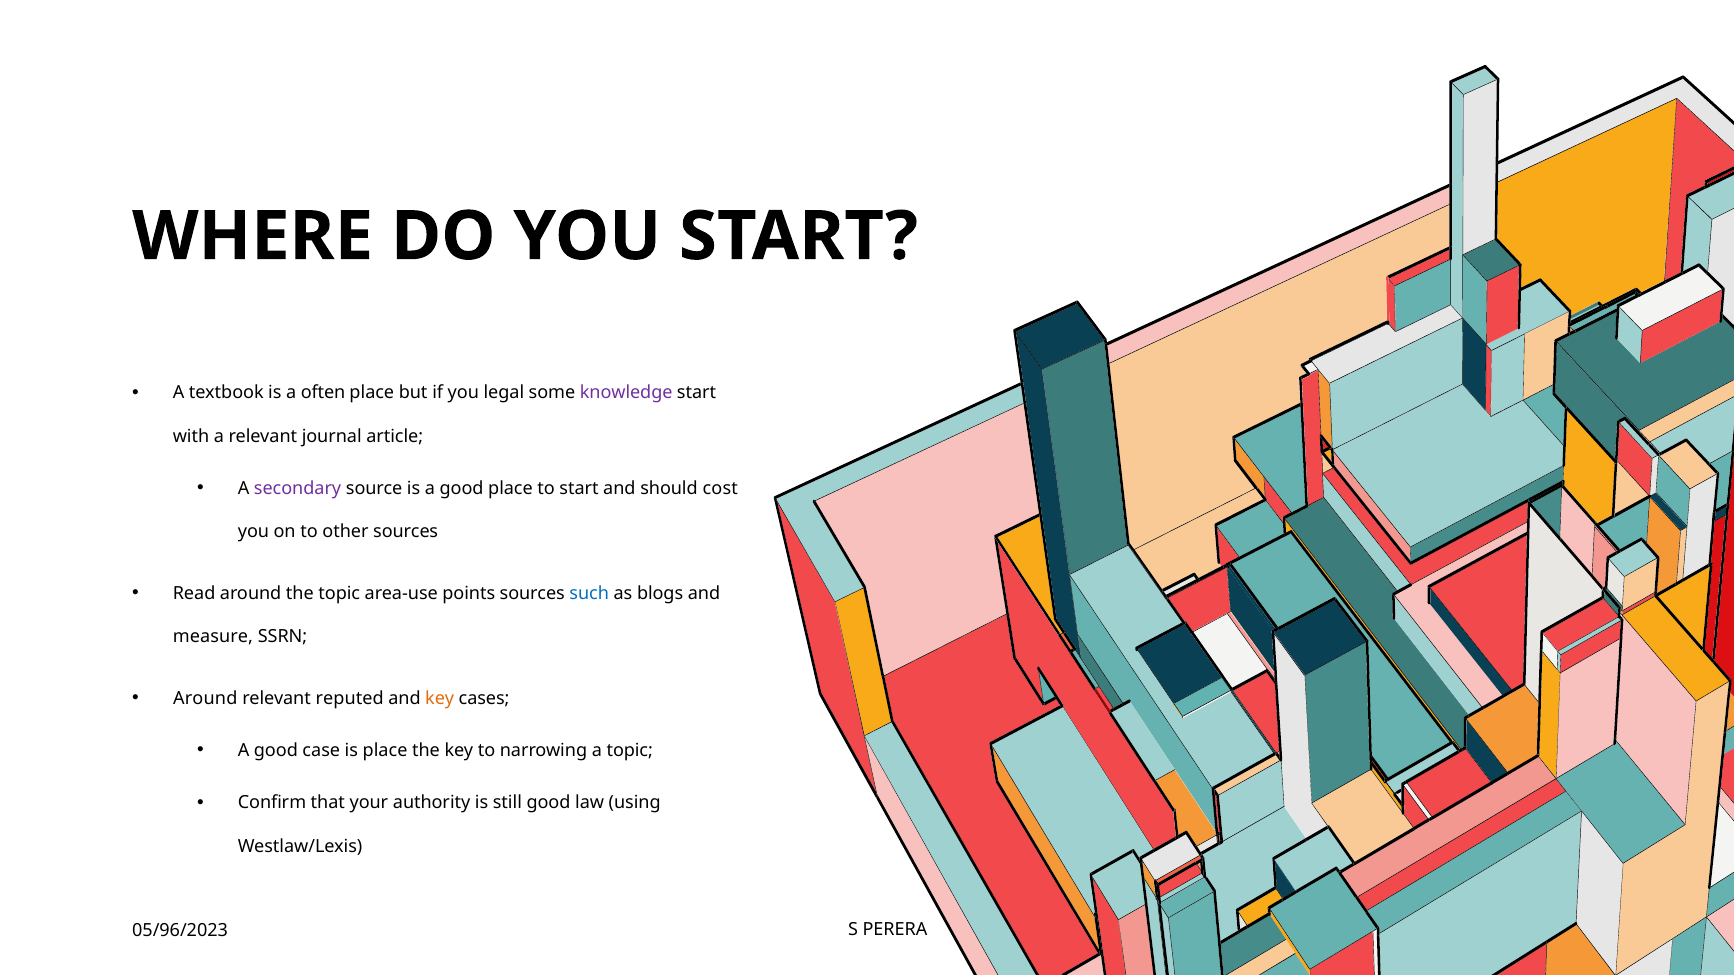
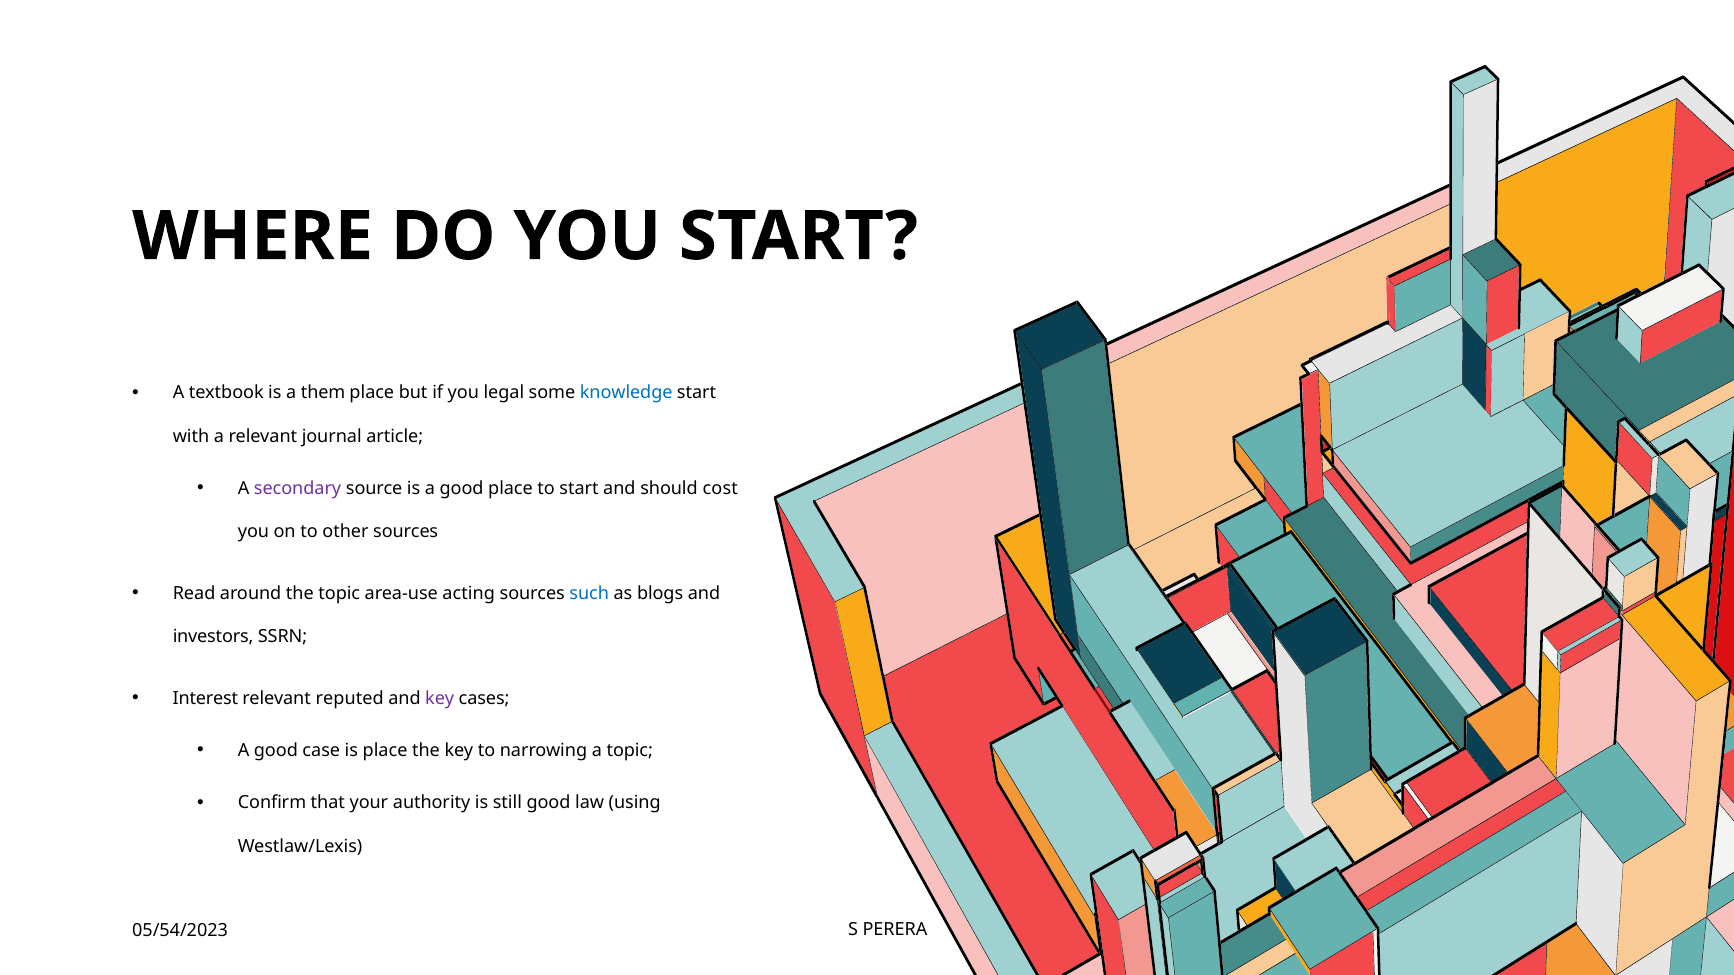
often: often -> them
knowledge colour: purple -> blue
points: points -> acting
measure: measure -> investors
Around at (205, 698): Around -> Interest
key at (440, 698) colour: orange -> purple
05/96/2023: 05/96/2023 -> 05/54/2023
